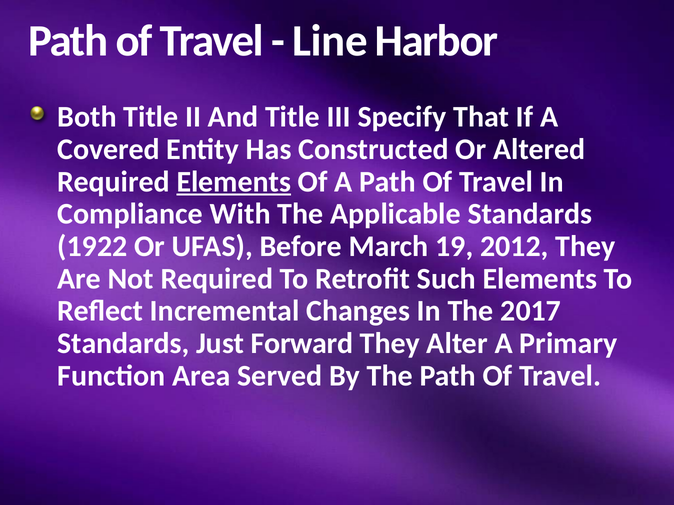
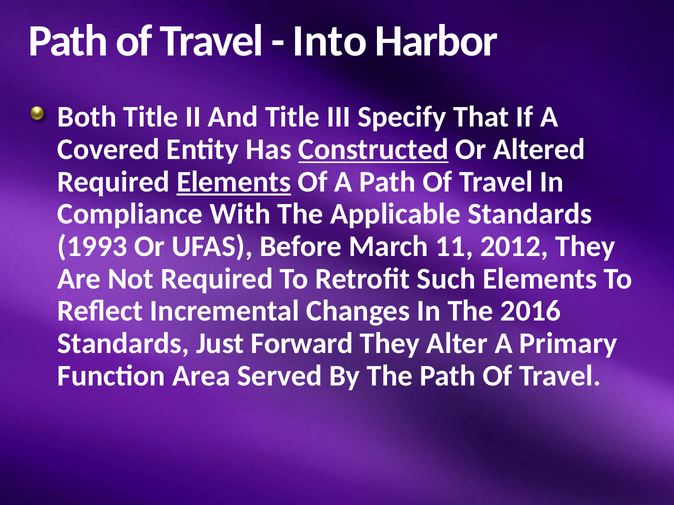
Line: Line -> Into
Constructed underline: none -> present
1922: 1922 -> 1993
19: 19 -> 11
2017: 2017 -> 2016
